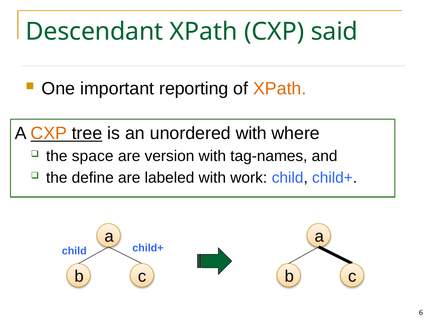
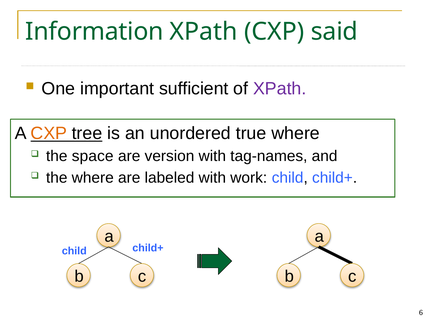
Descendant: Descendant -> Information
reporting: reporting -> sufficient
XPath at (280, 89) colour: orange -> purple
unordered with: with -> true
the define: define -> where
